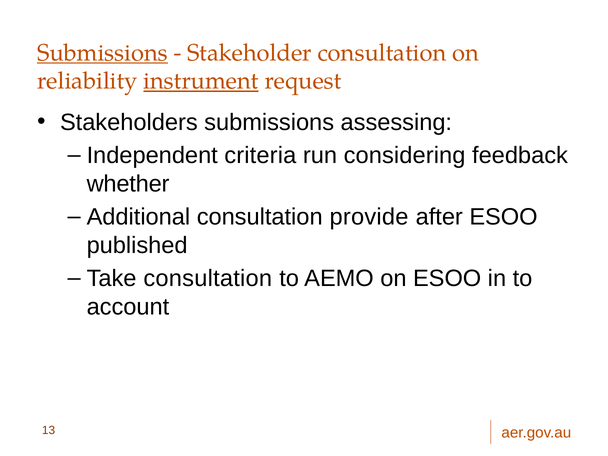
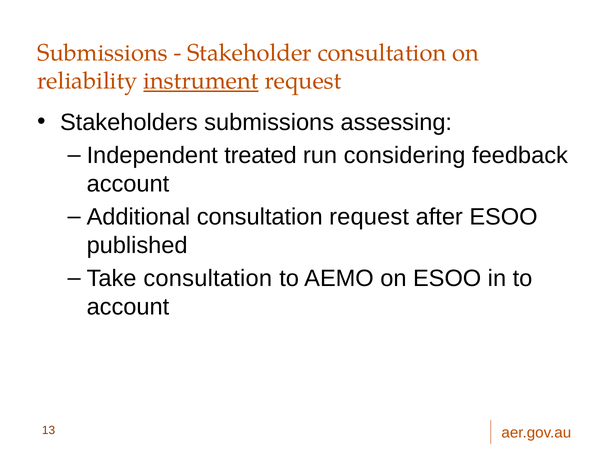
Submissions at (103, 53) underline: present -> none
criteria: criteria -> treated
whether at (128, 184): whether -> account
consultation provide: provide -> request
